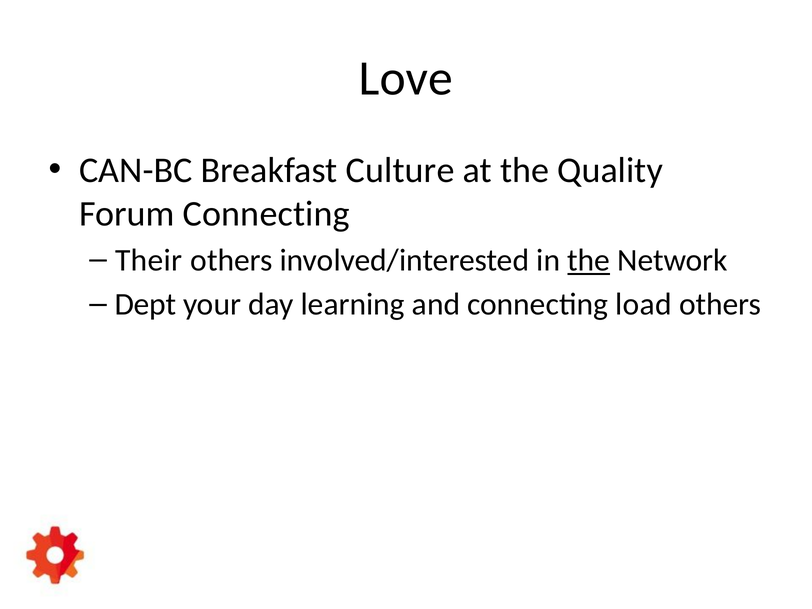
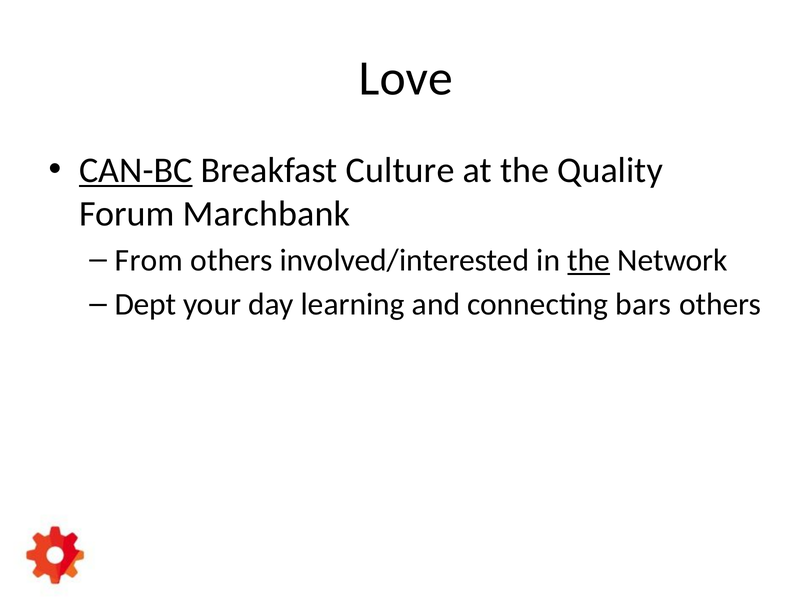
CAN-BC underline: none -> present
Forum Connecting: Connecting -> Marchbank
Their: Their -> From
load: load -> bars
